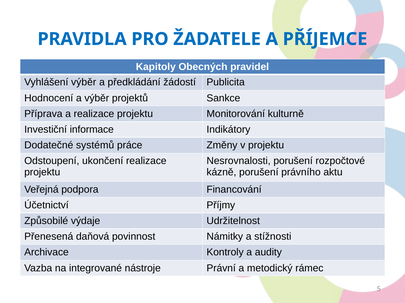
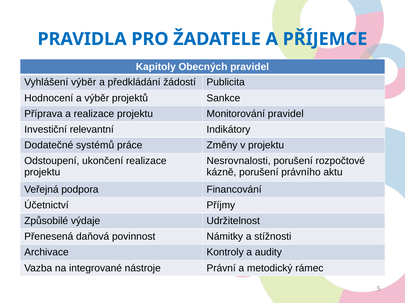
Monitorování kulturně: kulturně -> pravidel
informace: informace -> relevantní
